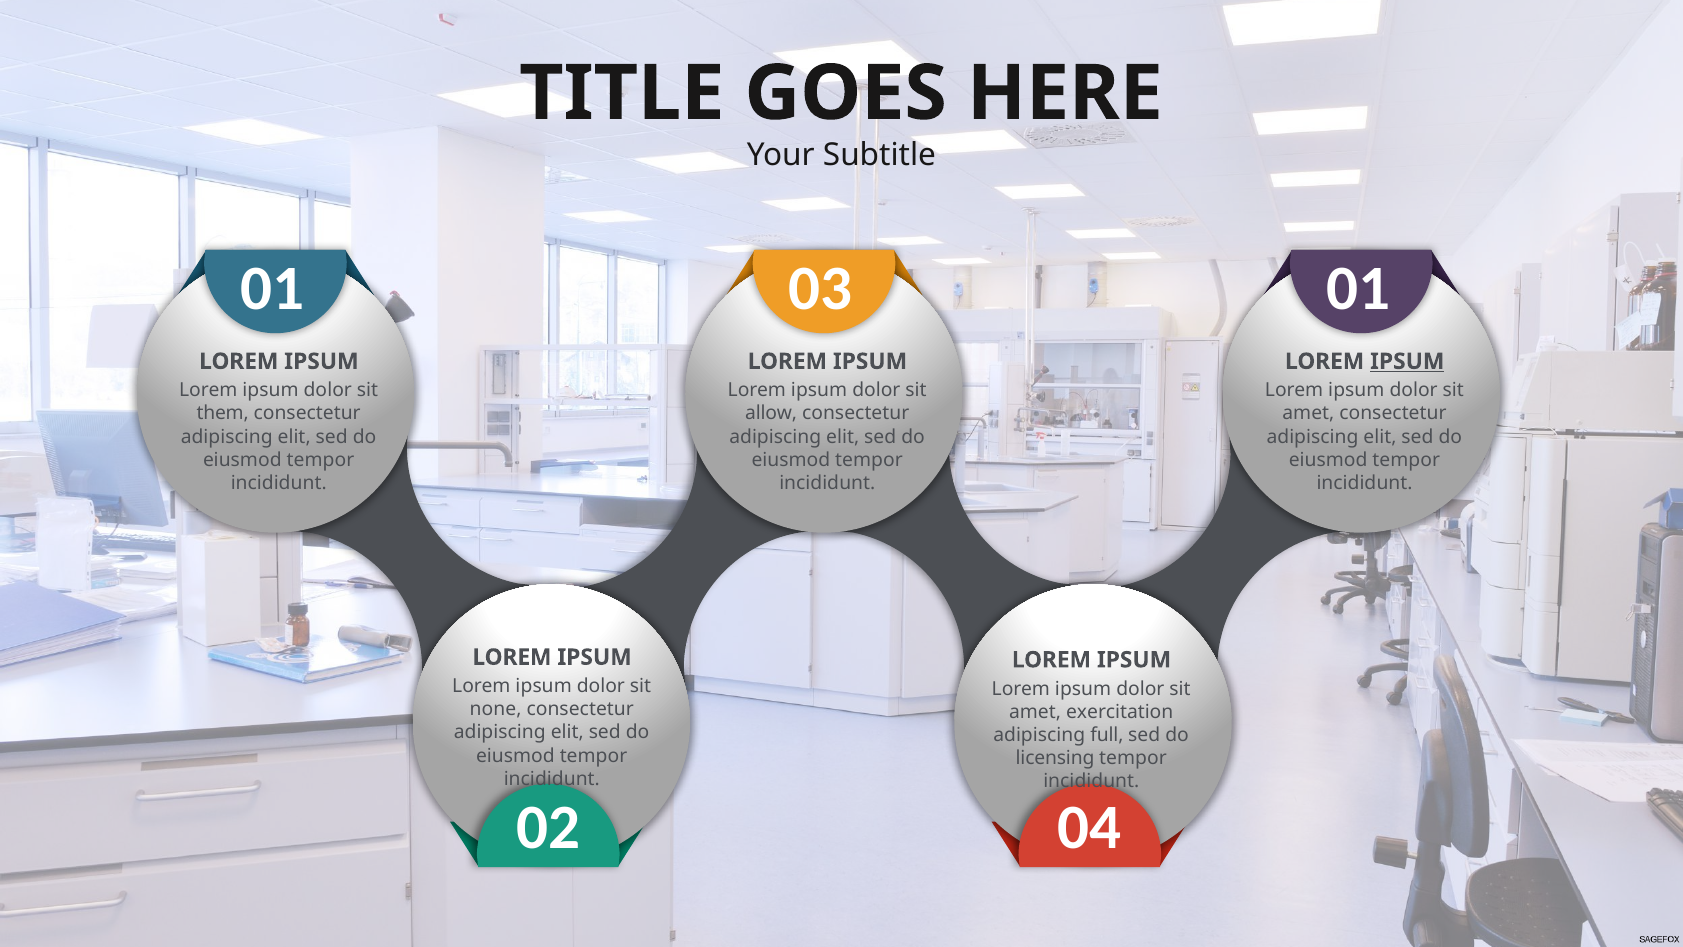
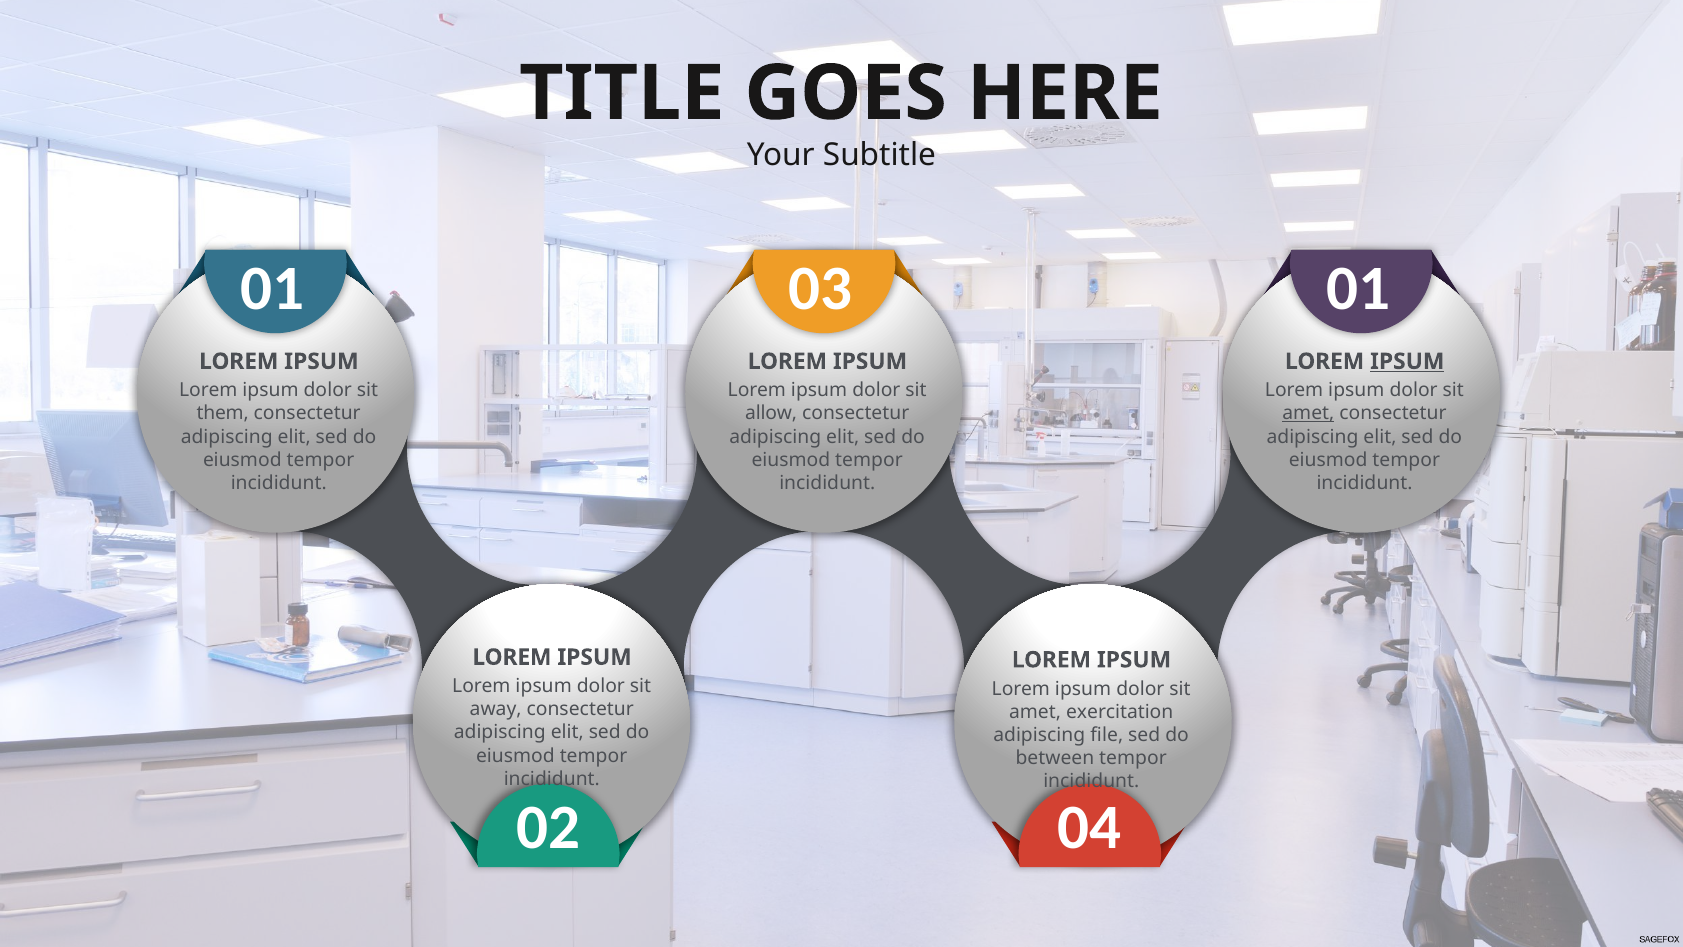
amet at (1308, 413) underline: none -> present
none: none -> away
full: full -> file
licensing: licensing -> between
